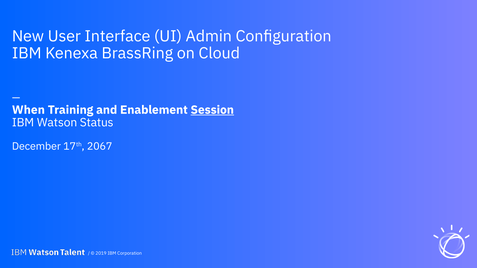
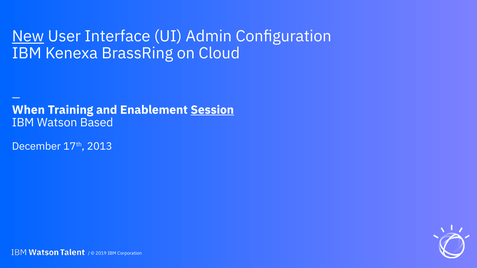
New underline: none -> present
Status: Status -> Based
2067: 2067 -> 2013
